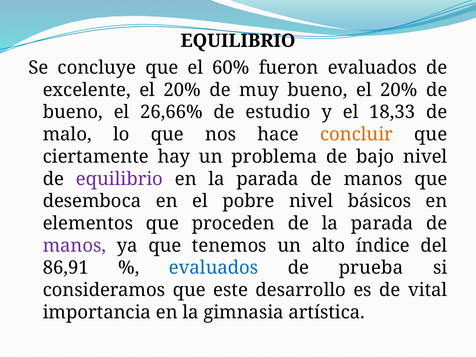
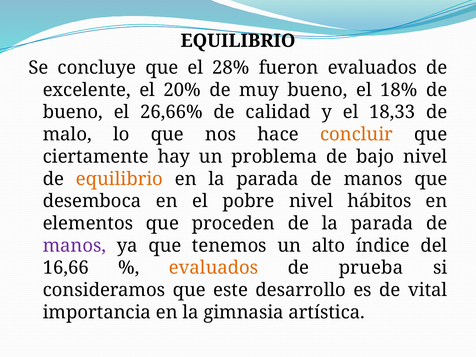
60%: 60% -> 28%
bueno el 20%: 20% -> 18%
estudio: estudio -> calidad
equilibrio at (119, 179) colour: purple -> orange
básicos: básicos -> hábitos
86,91: 86,91 -> 16,66
evaluados at (214, 268) colour: blue -> orange
